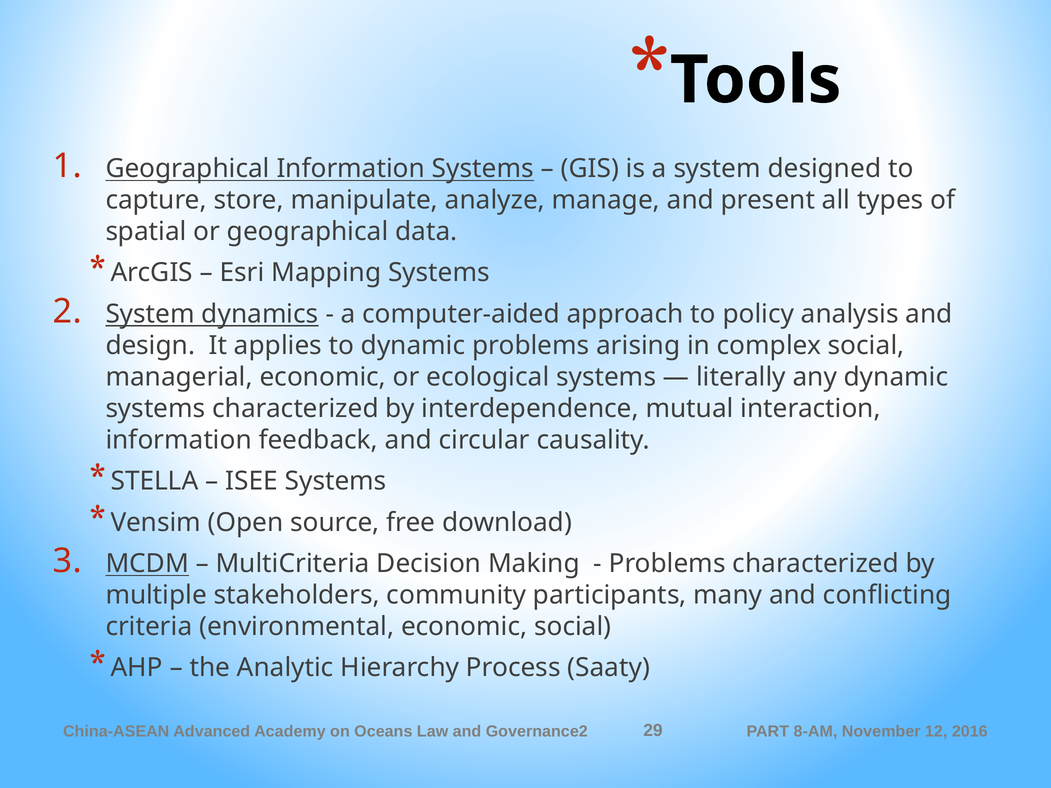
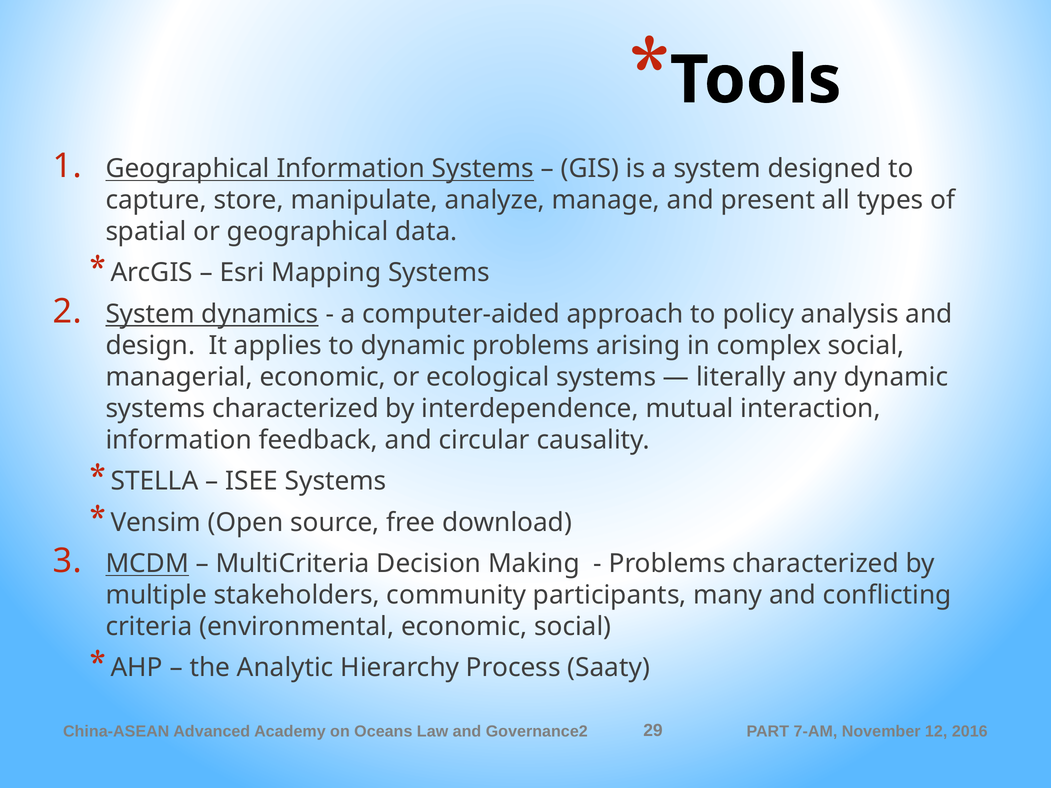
8-AM: 8-AM -> 7-AM
